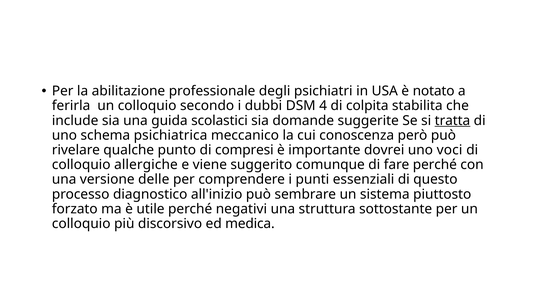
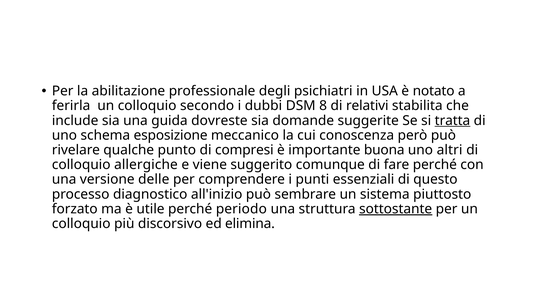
4: 4 -> 8
colpita: colpita -> relativi
scolastici: scolastici -> dovreste
psichiatrica: psichiatrica -> esposizione
dovrei: dovrei -> buona
voci: voci -> altri
negativi: negativi -> periodo
sottostante underline: none -> present
medica: medica -> elimina
